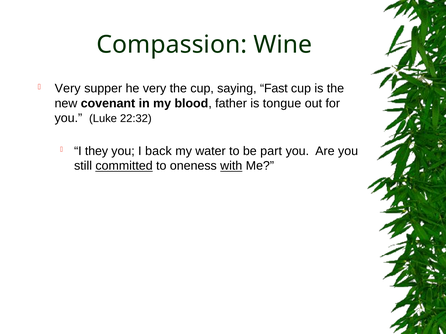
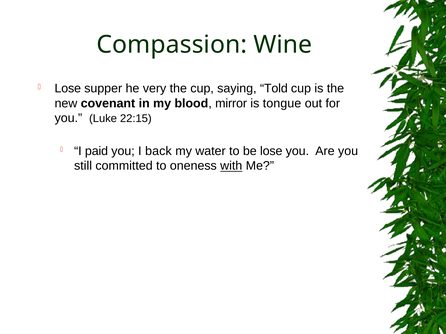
Very at (68, 89): Very -> Lose
Fast: Fast -> Told
father: father -> mirror
22:32: 22:32 -> 22:15
they: they -> paid
be part: part -> lose
committed underline: present -> none
